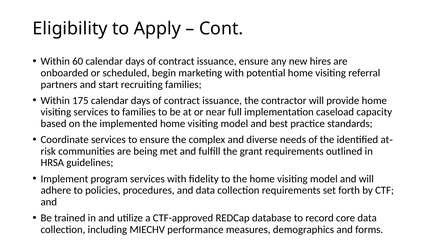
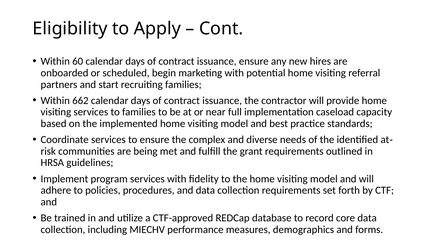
175: 175 -> 662
